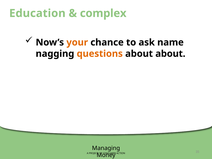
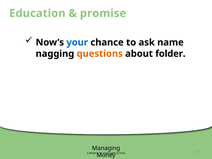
complex: complex -> promise
your colour: orange -> blue
about about: about -> folder
